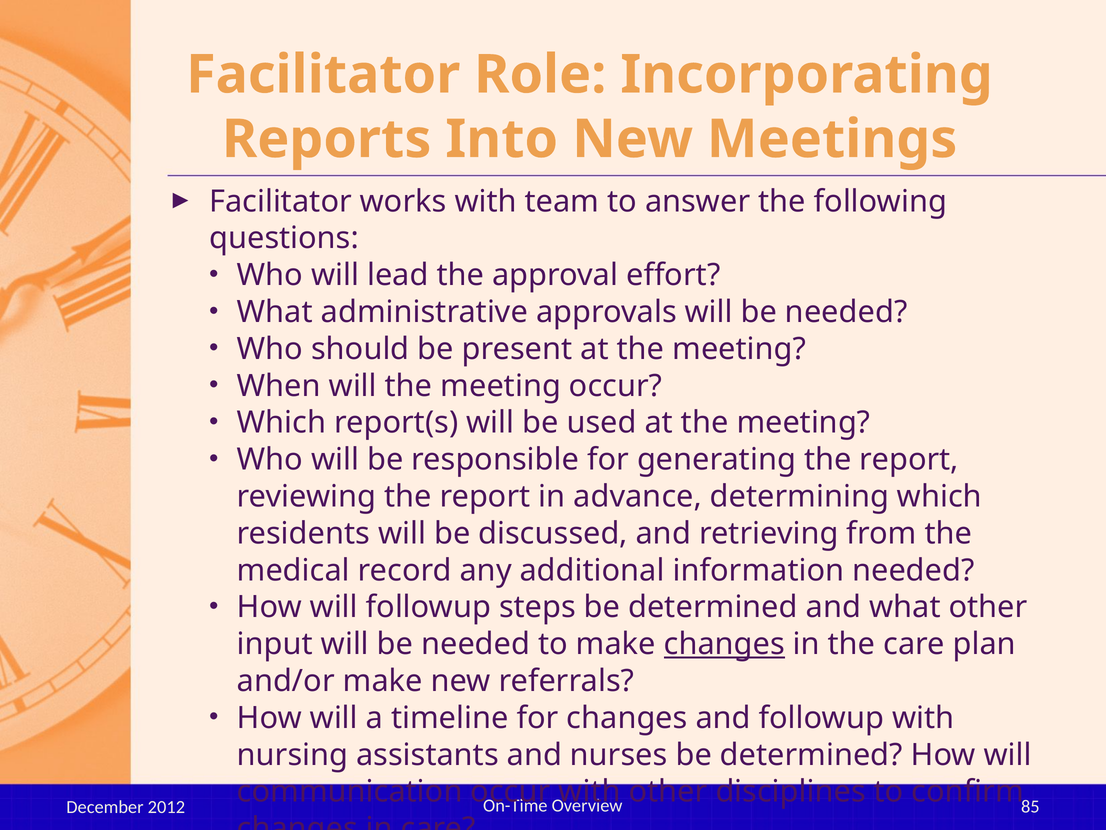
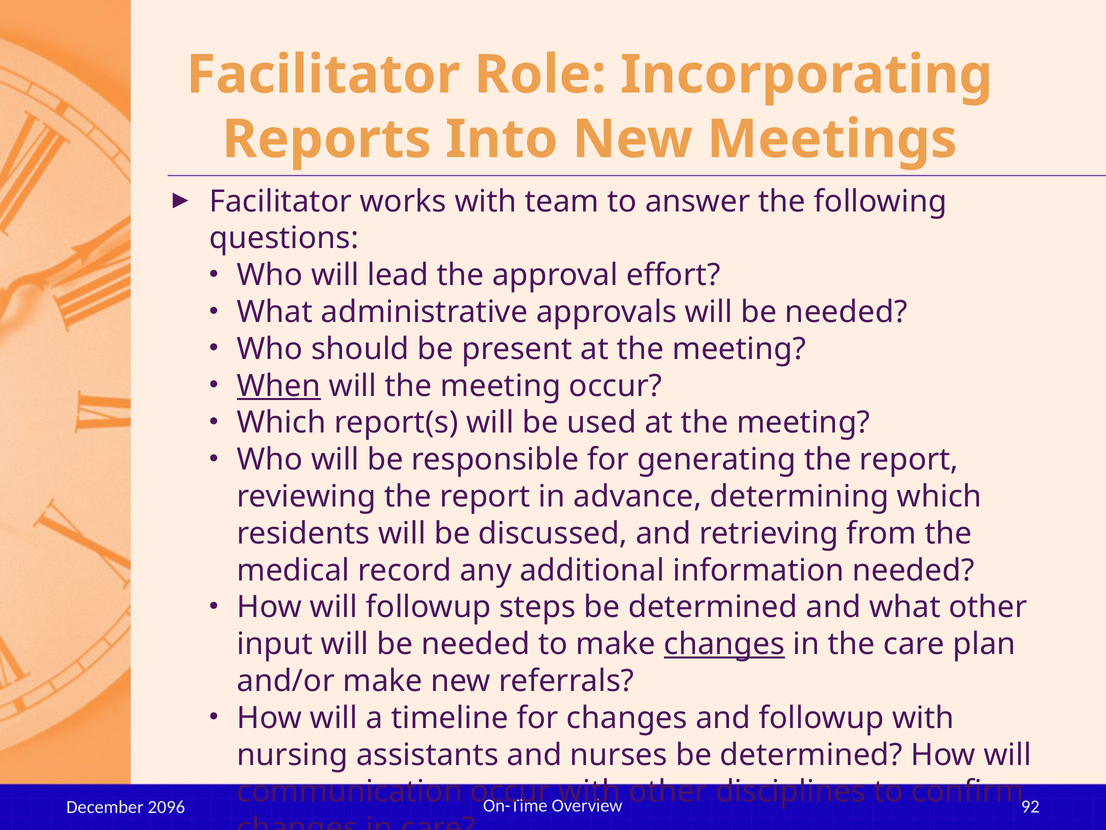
When underline: none -> present
85: 85 -> 92
2012: 2012 -> 2096
